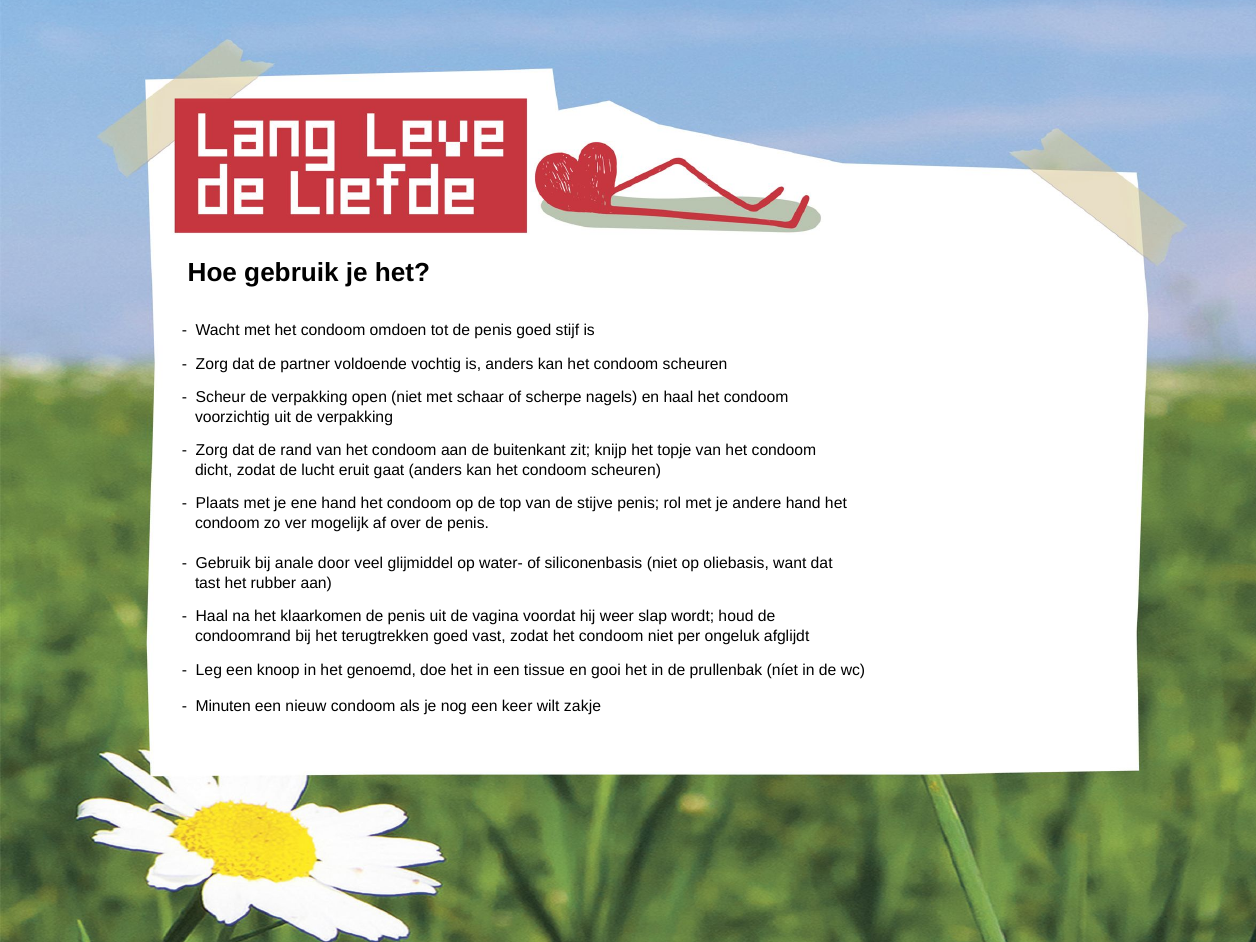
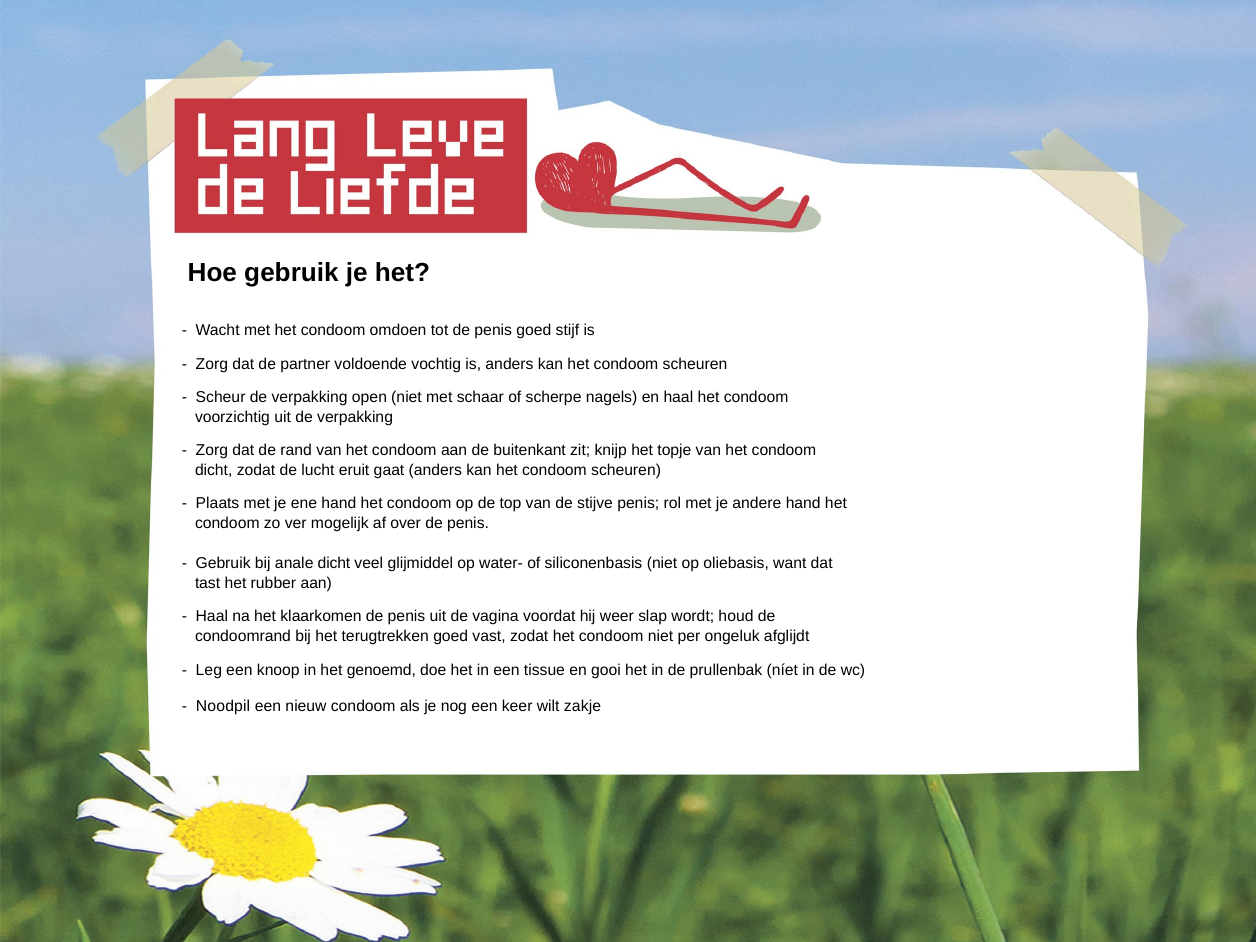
anale door: door -> dicht
Minuten: Minuten -> Noodpil
